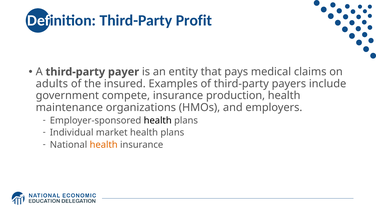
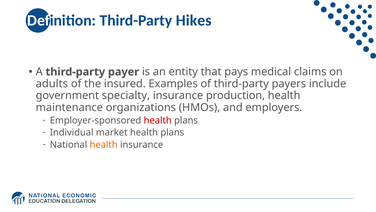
Profit: Profit -> Hikes
compete: compete -> specialty
health at (158, 120) colour: black -> red
